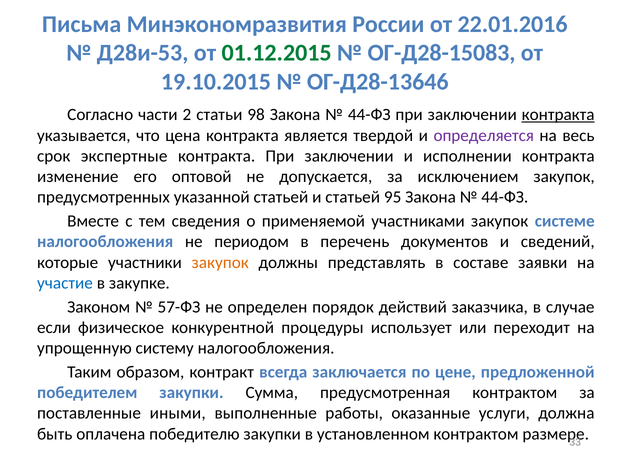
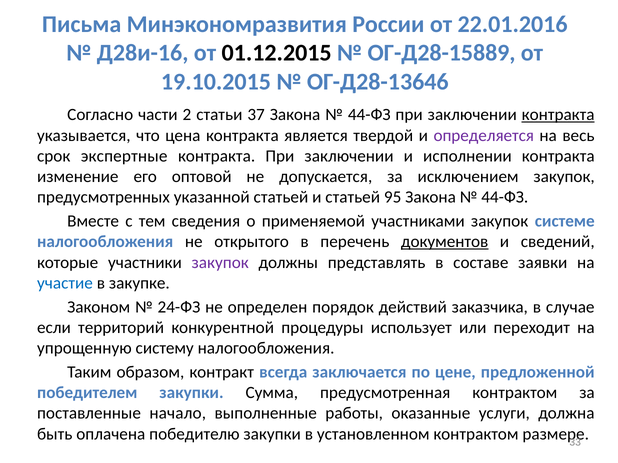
Д28и-53: Д28и-53 -> Д28и-16
01.12.2015 colour: green -> black
ОГ-Д28-15083: ОГ-Д28-15083 -> ОГ-Д28-15889
98: 98 -> 37
периодом: периодом -> открытого
документов underline: none -> present
закупок at (220, 263) colour: orange -> purple
57-ФЗ: 57-ФЗ -> 24-ФЗ
физическое: физическое -> территорий
иными: иными -> начало
